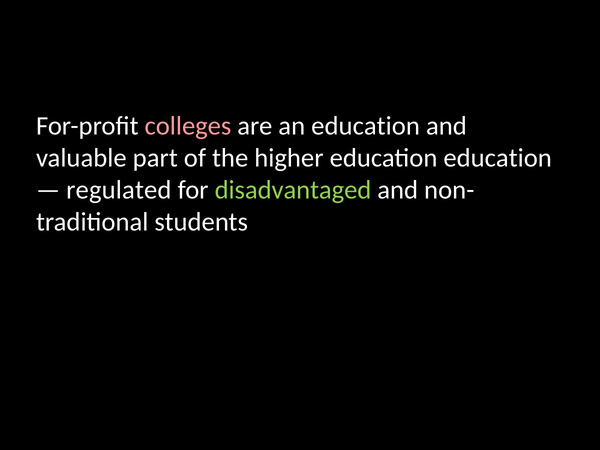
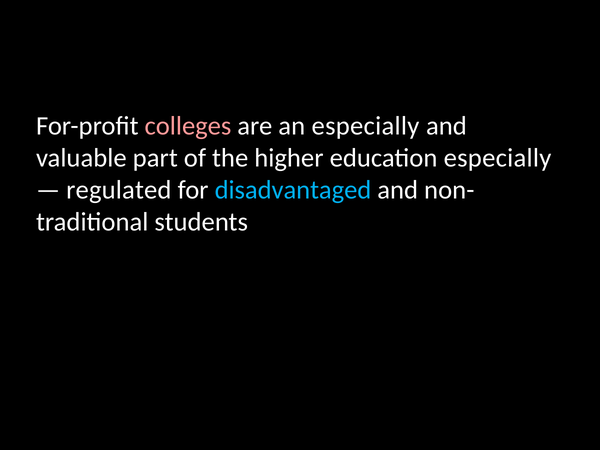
an education: education -> especially
education education: education -> especially
disadvantaged colour: light green -> light blue
